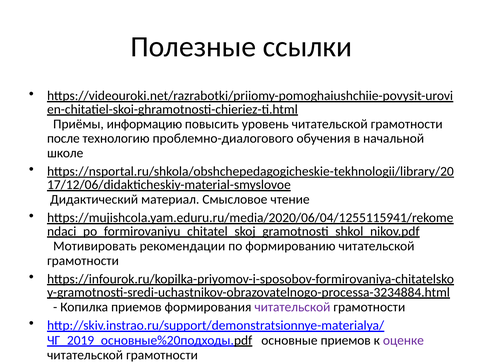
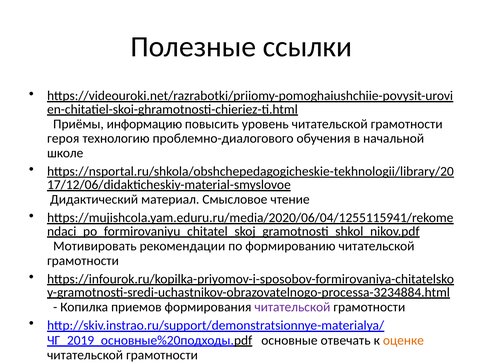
после: после -> героя
основные приемов: приемов -> отвечать
оценке colour: purple -> orange
